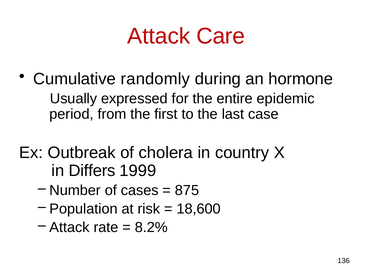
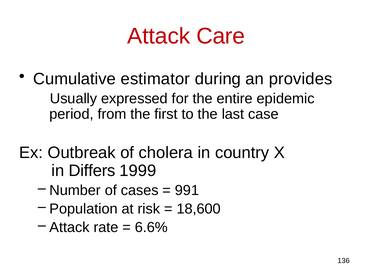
randomly: randomly -> estimator
hormone: hormone -> provides
875: 875 -> 991
8.2%: 8.2% -> 6.6%
